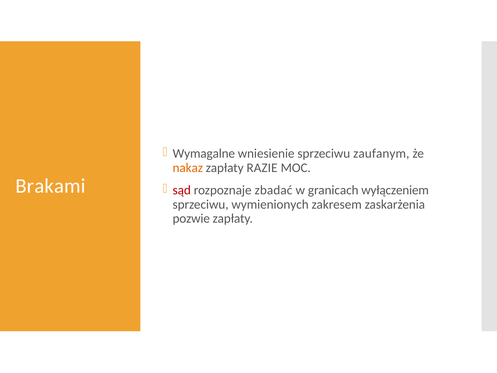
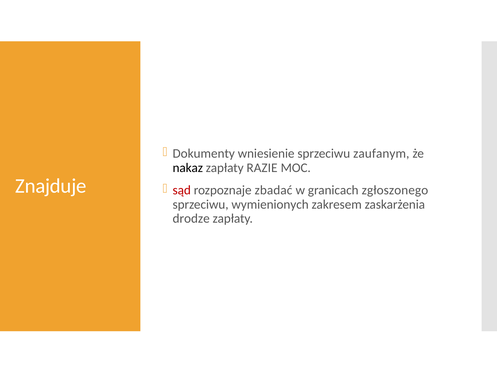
Wymagalne: Wymagalne -> Dokumenty
nakaz colour: orange -> black
Brakami: Brakami -> Znajduje
wyłączeniem: wyłączeniem -> zgłoszonego
pozwie: pozwie -> drodze
